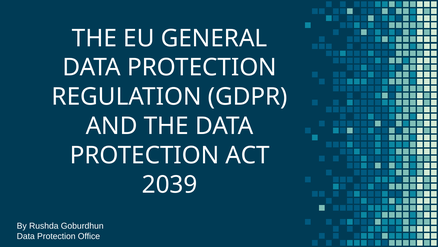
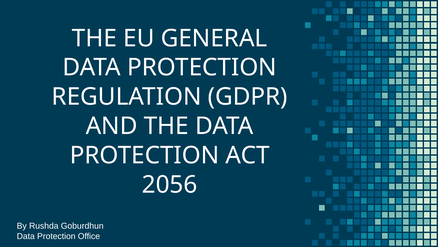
2039: 2039 -> 2056
